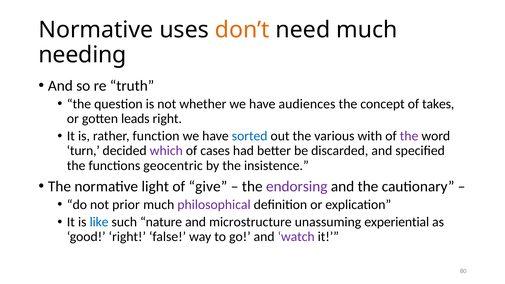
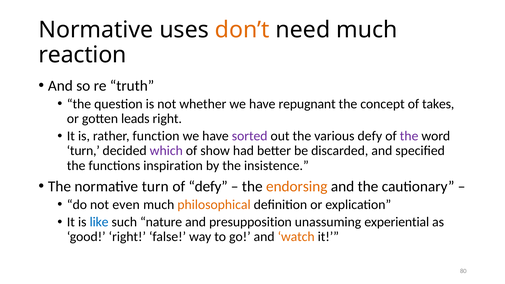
needing: needing -> reaction
audiences: audiences -> repugnant
sorted colour: blue -> purple
various with: with -> defy
cases: cases -> show
geocentric: geocentric -> inspiration
normative light: light -> turn
of give: give -> defy
endorsing colour: purple -> orange
prior: prior -> even
philosophical colour: purple -> orange
microstructure: microstructure -> presupposition
watch colour: purple -> orange
